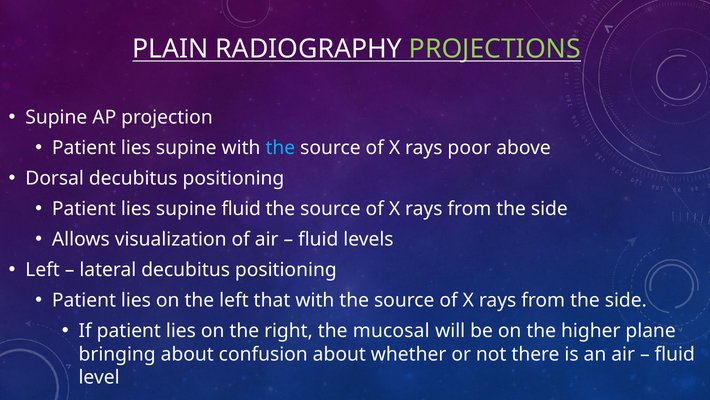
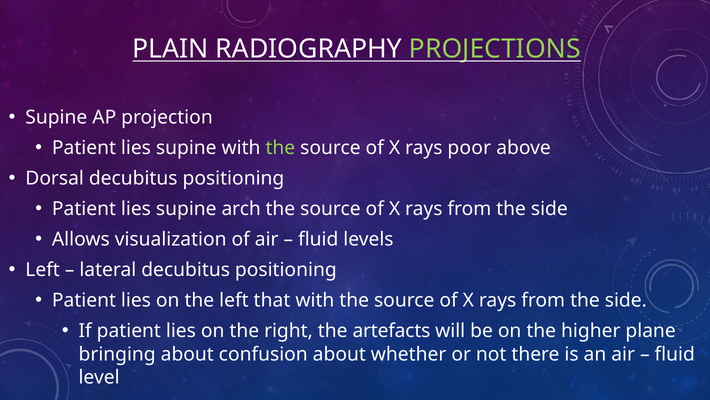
the at (280, 148) colour: light blue -> light green
supine fluid: fluid -> arch
mucosal: mucosal -> artefacts
